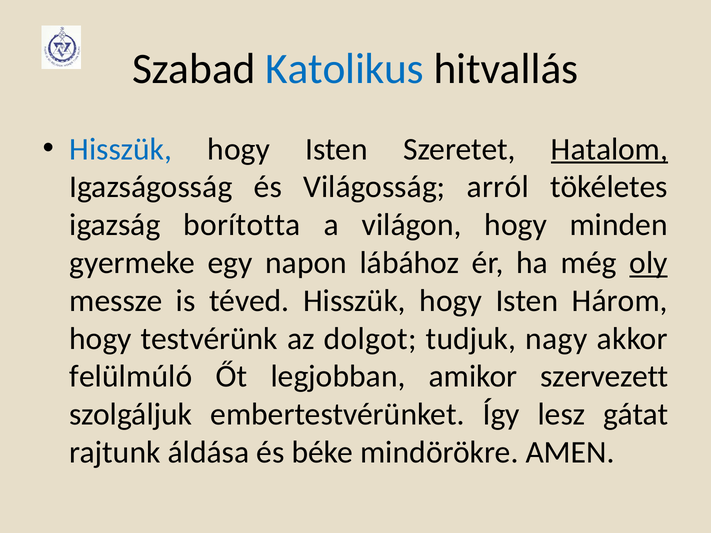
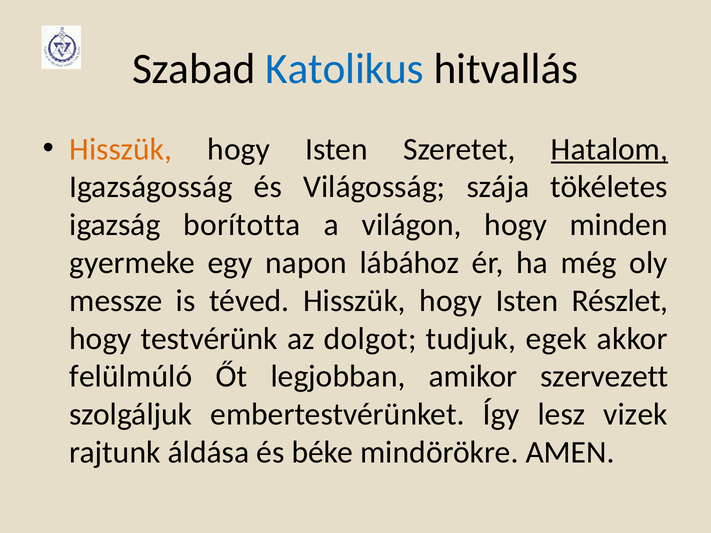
Hisszük at (121, 149) colour: blue -> orange
arról: arról -> szája
oly underline: present -> none
Három: Három -> Részlet
nagy: nagy -> egek
gátat: gátat -> vizek
